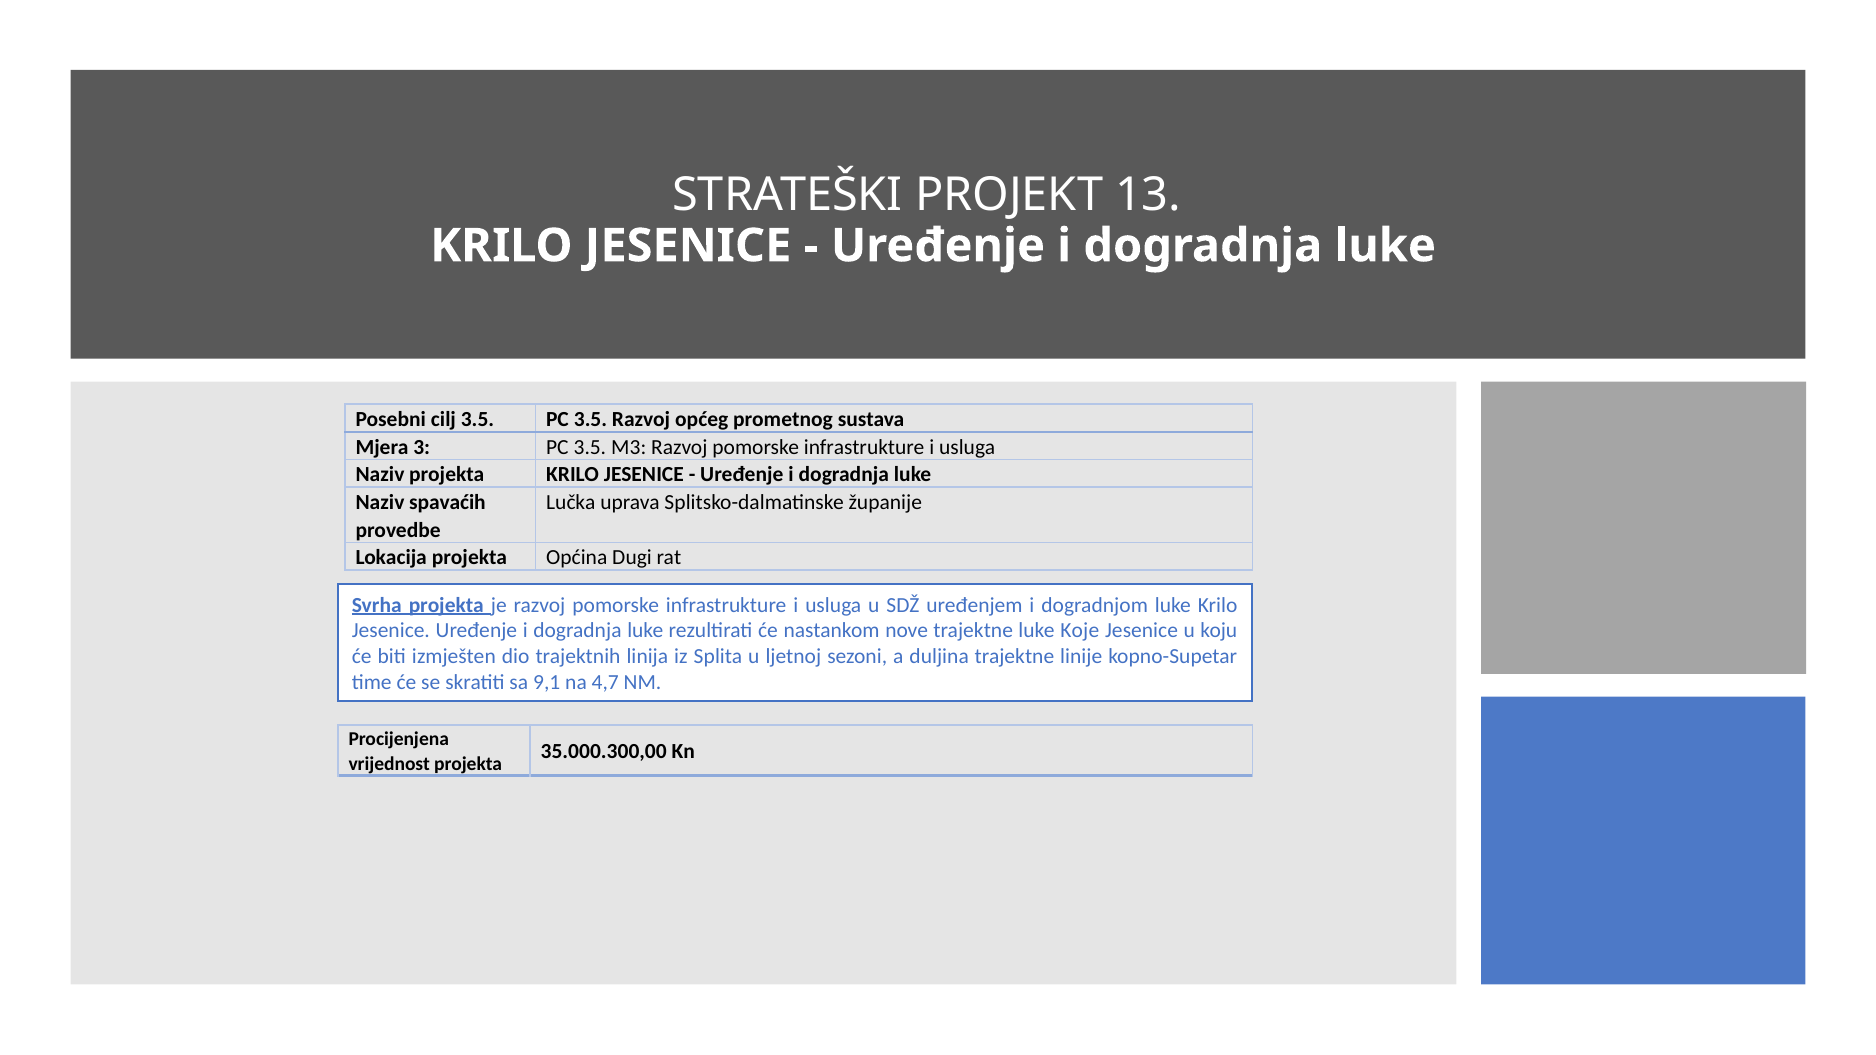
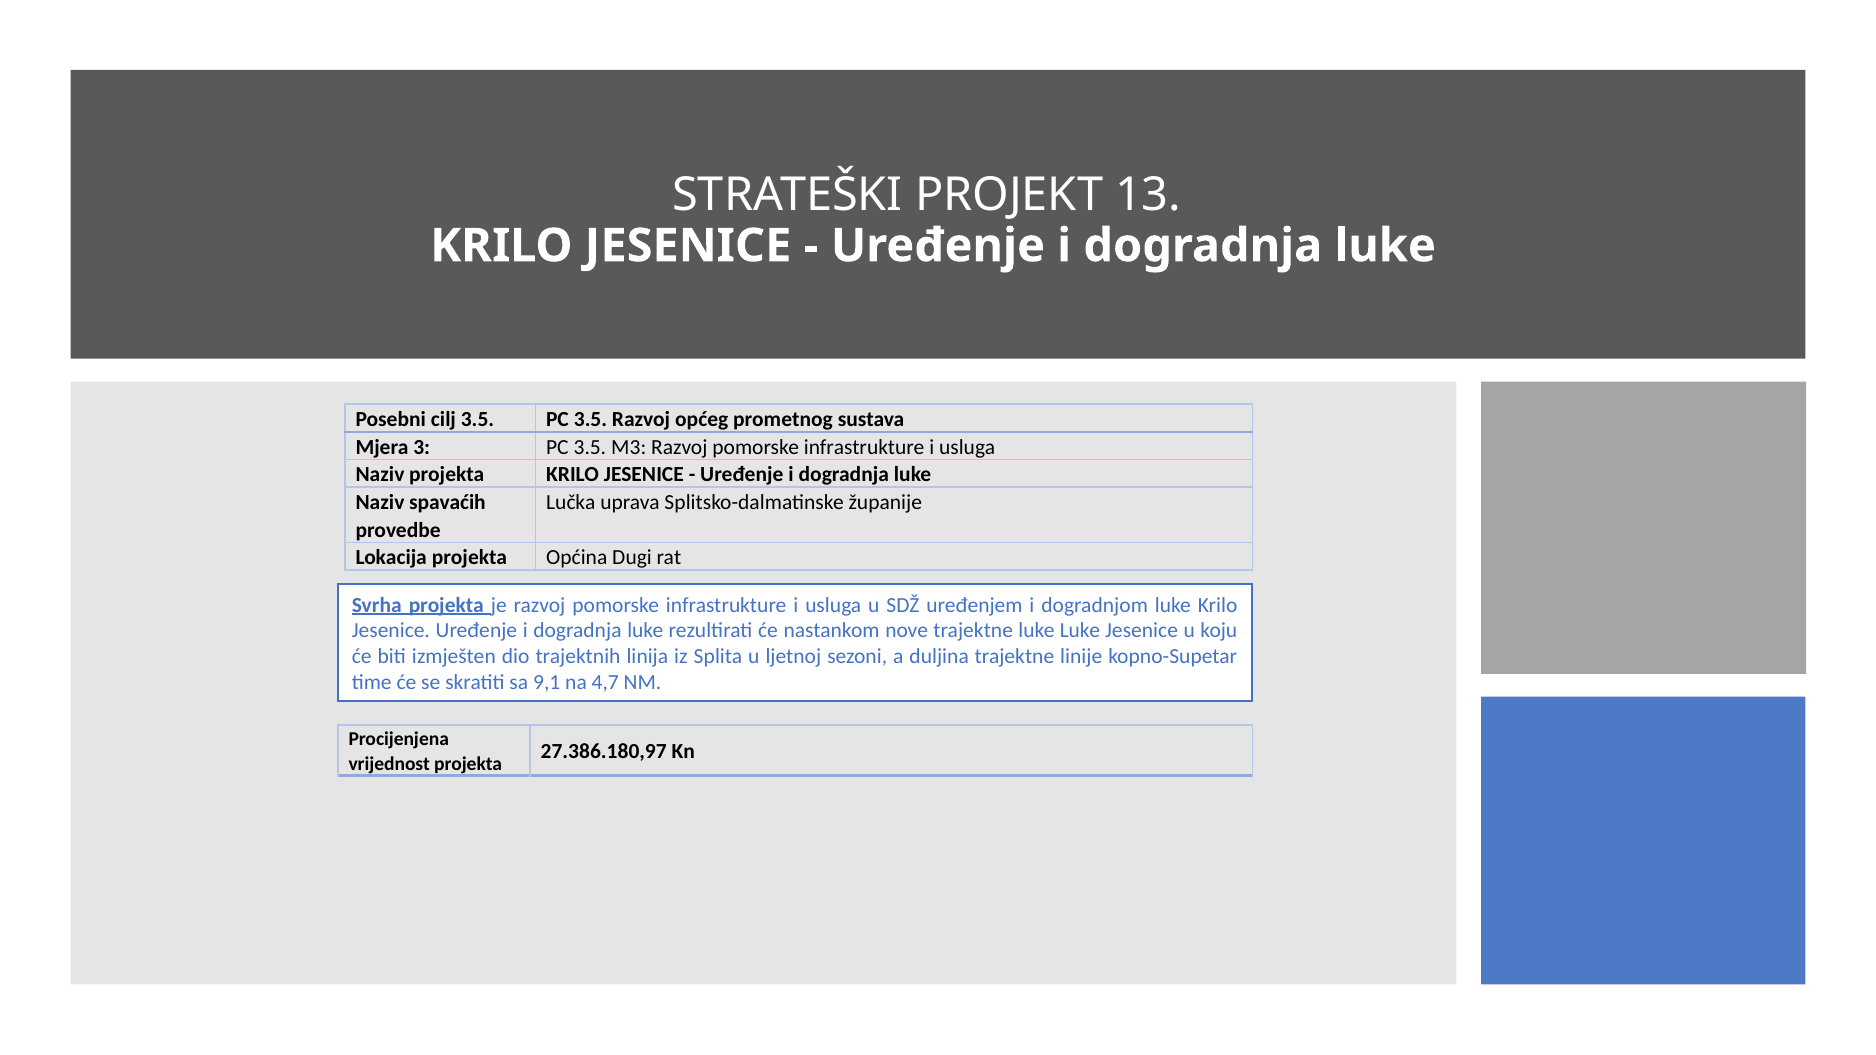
luke Koje: Koje -> Luke
35.000.300,00: 35.000.300,00 -> 27.386.180,97
